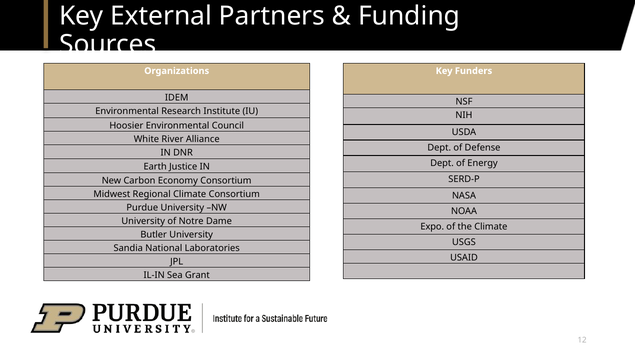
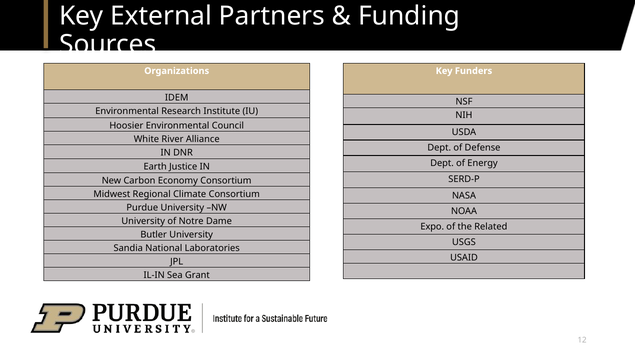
the Climate: Climate -> Related
